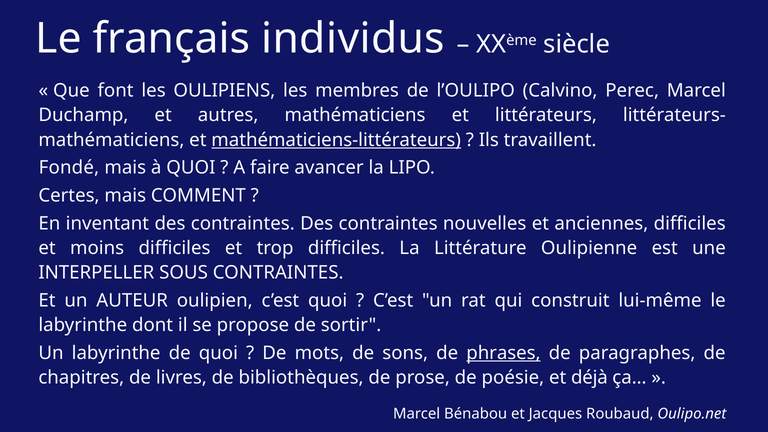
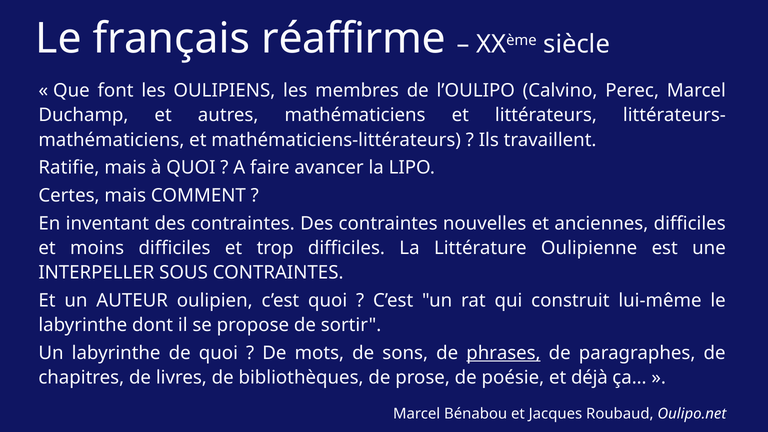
individus: individus -> réaffirme
mathématiciens-littérateurs underline: present -> none
Fondé: Fondé -> Ratifie
